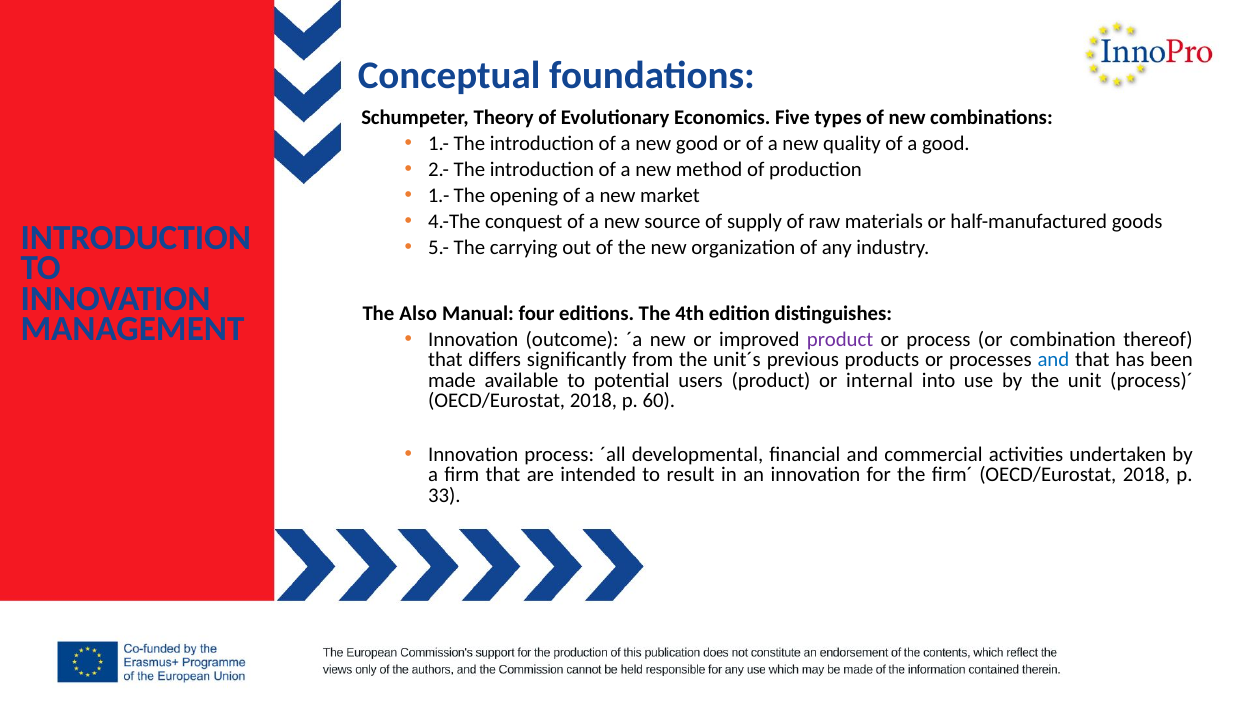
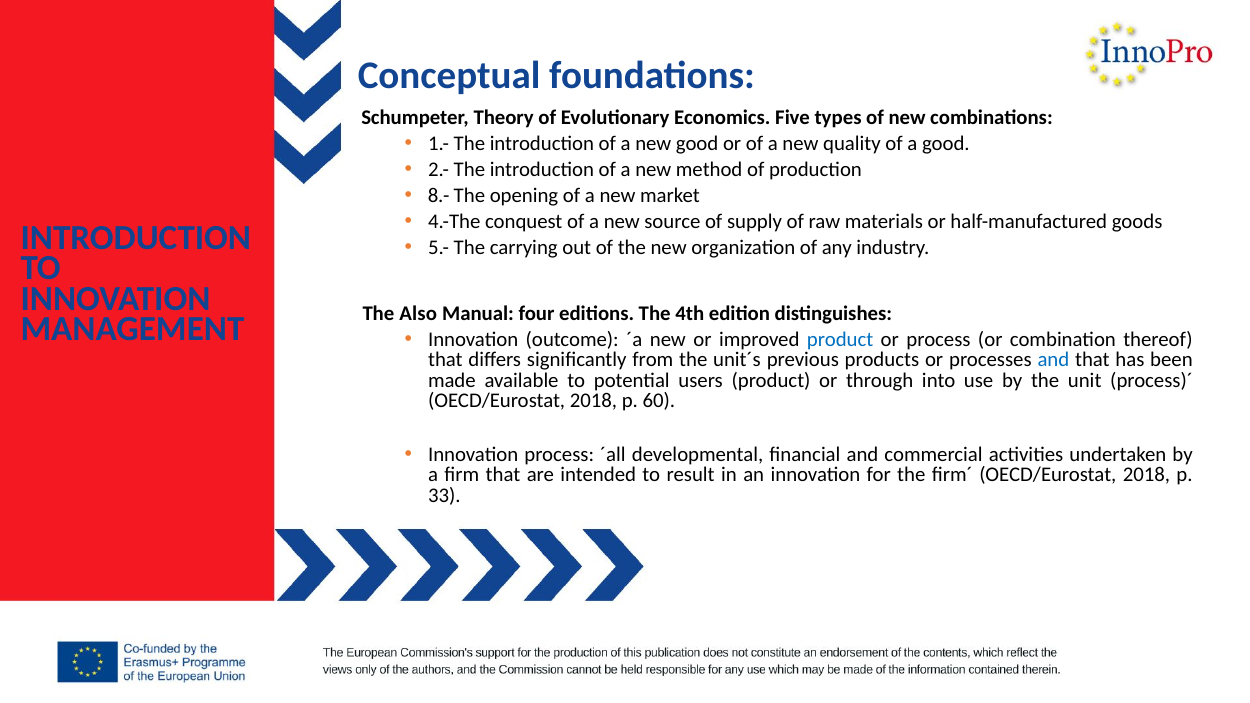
1.- at (439, 196): 1.- -> 8.-
product at (840, 340) colour: purple -> blue
internal: internal -> through
